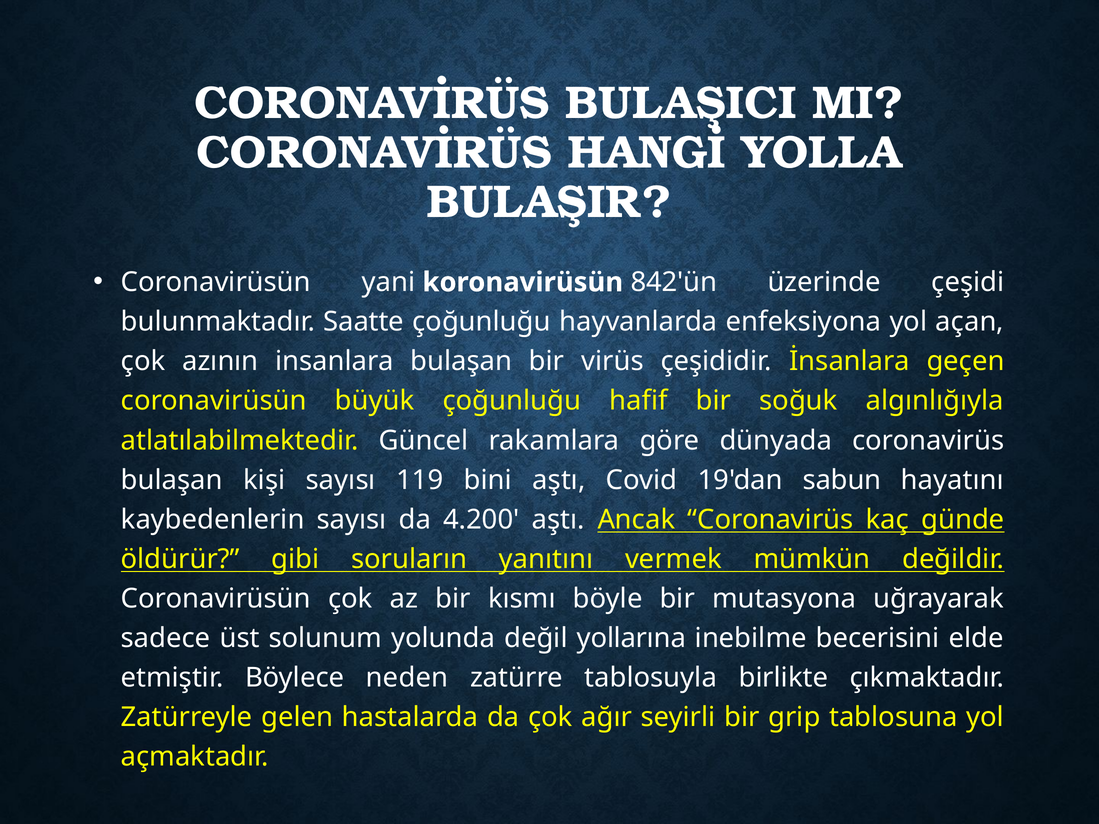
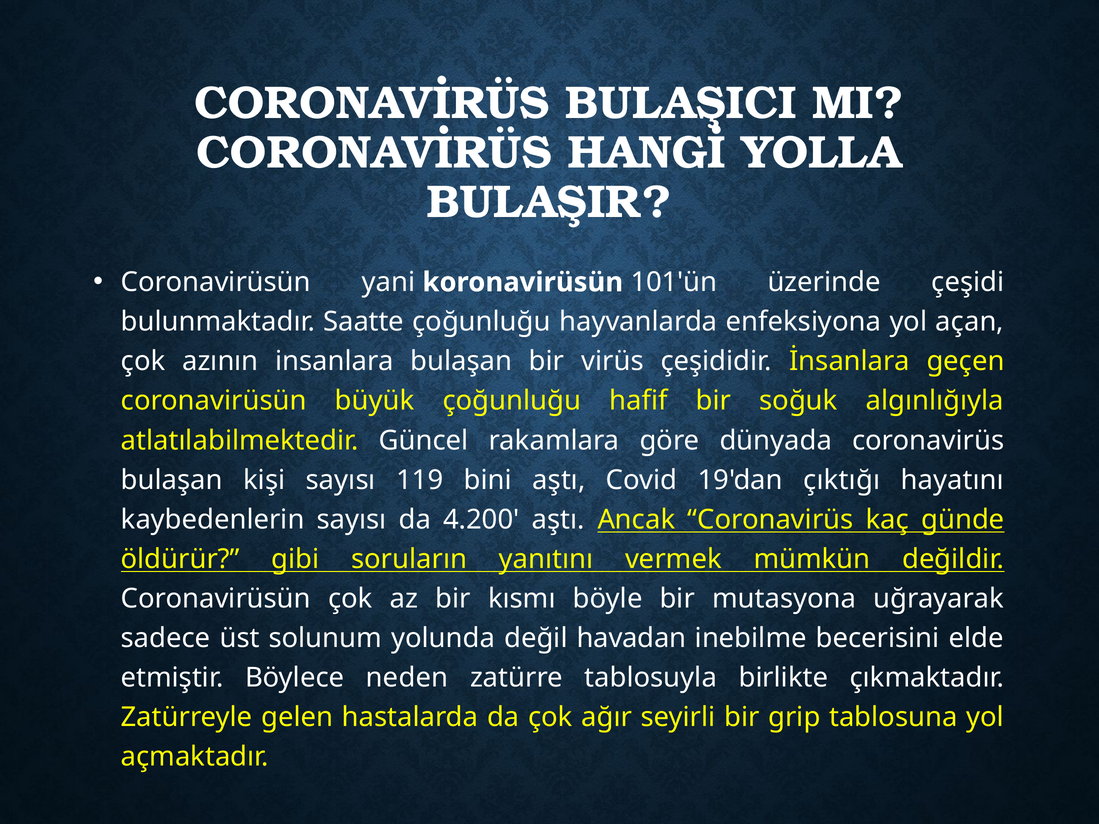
842'ün: 842'ün -> 101'ün
sabun: sabun -> çıktığı
yollarına: yollarına -> havadan
